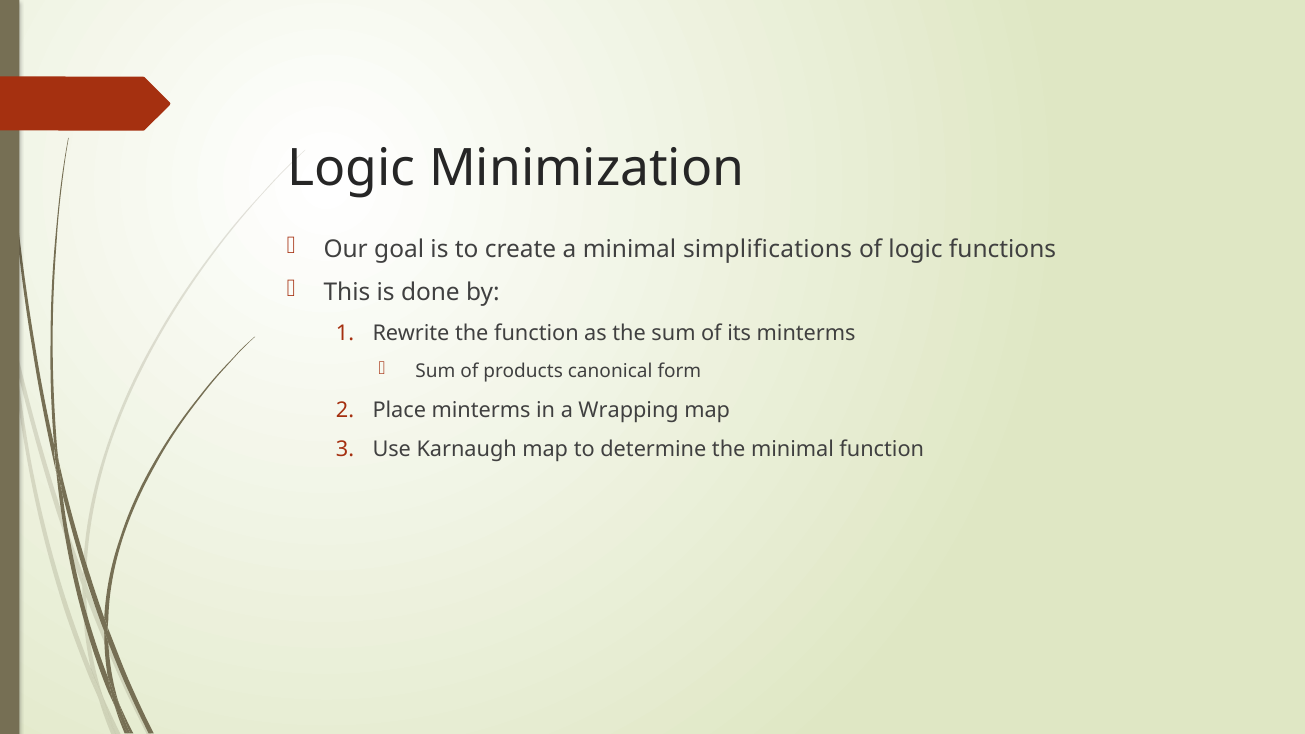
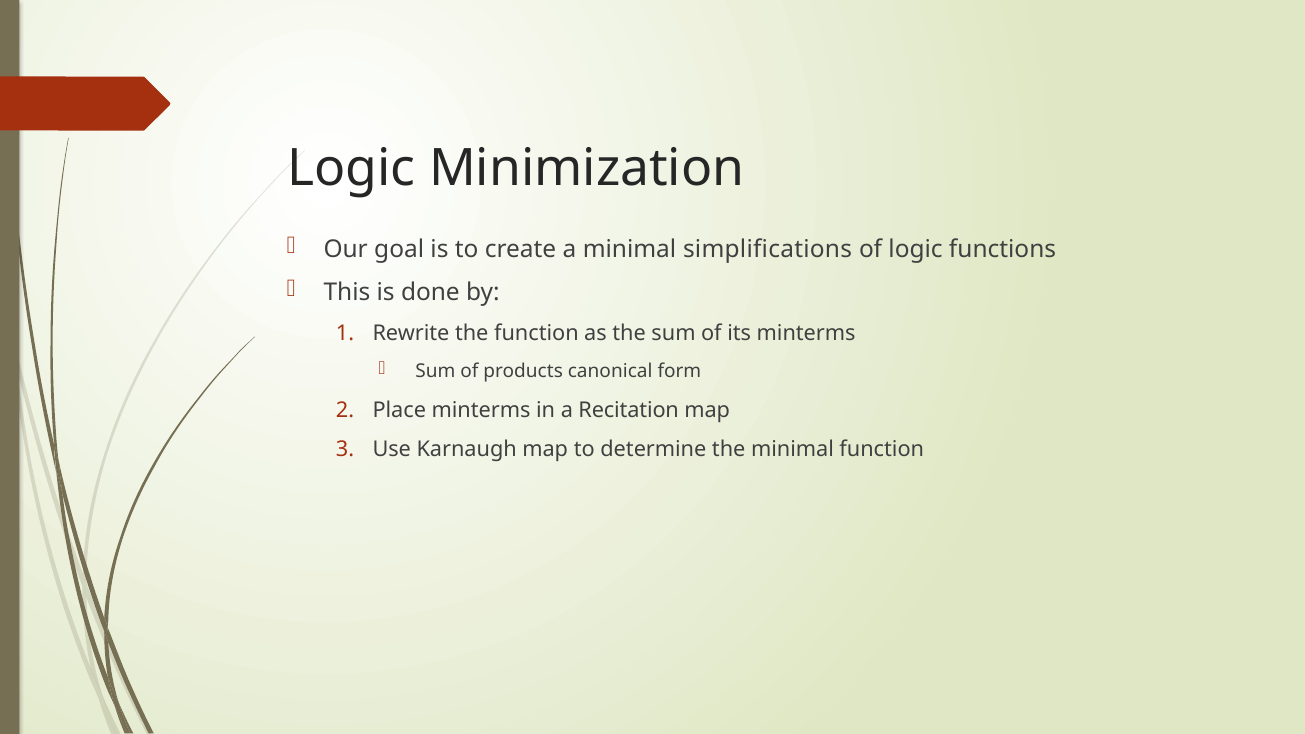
Wrapping: Wrapping -> Recitation
